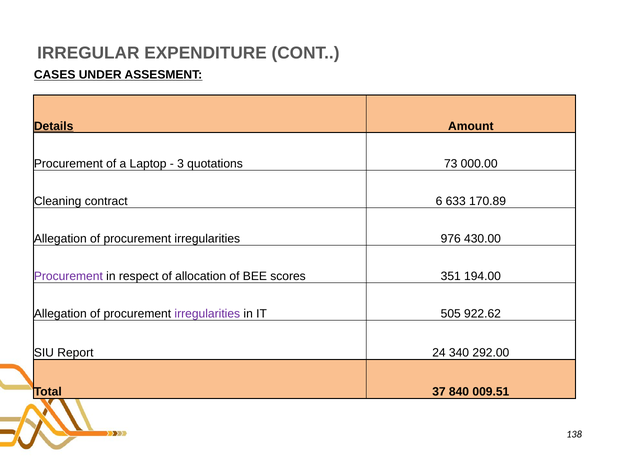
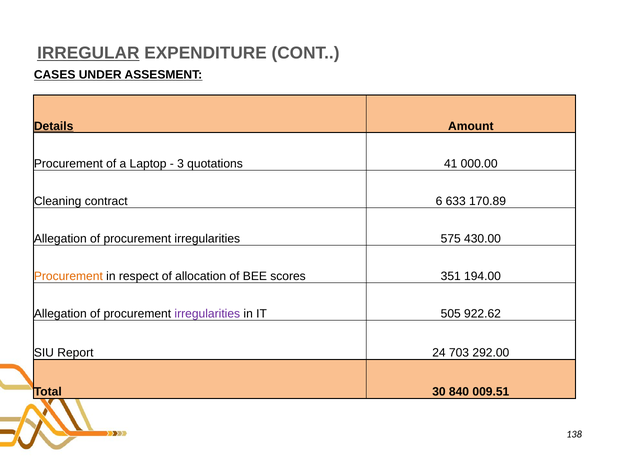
IRREGULAR underline: none -> present
73: 73 -> 41
976: 976 -> 575
Procurement at (68, 276) colour: purple -> orange
340: 340 -> 703
37: 37 -> 30
